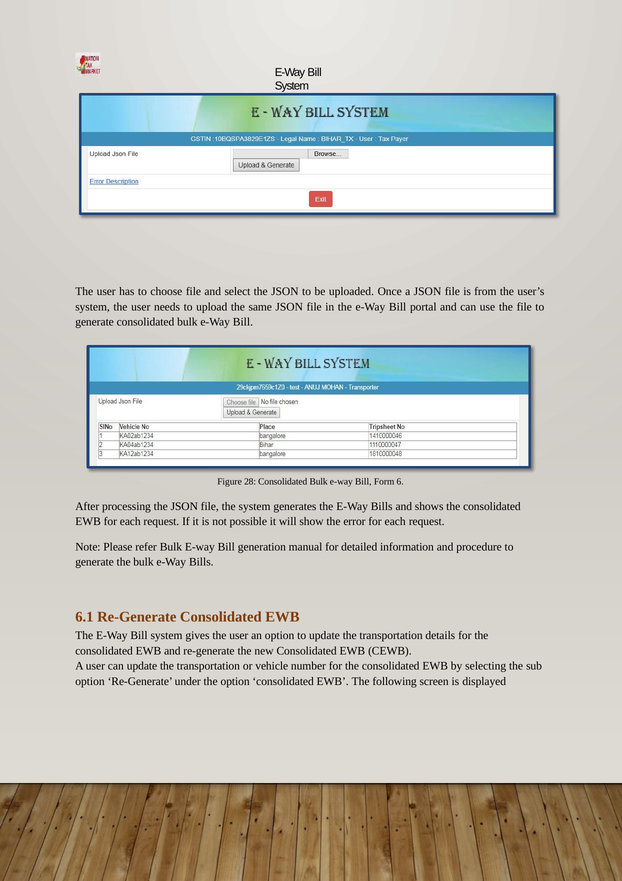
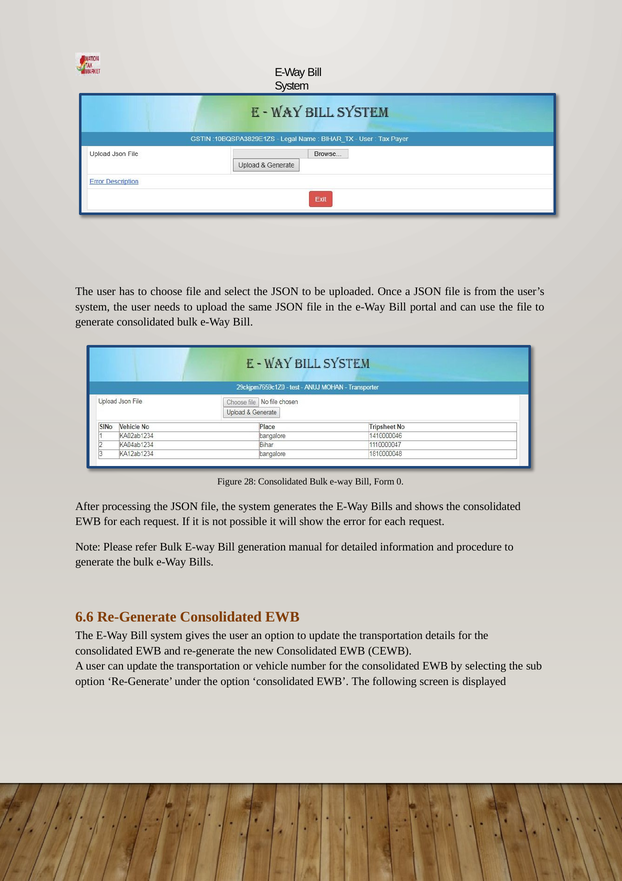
6: 6 -> 0
6.1: 6.1 -> 6.6
